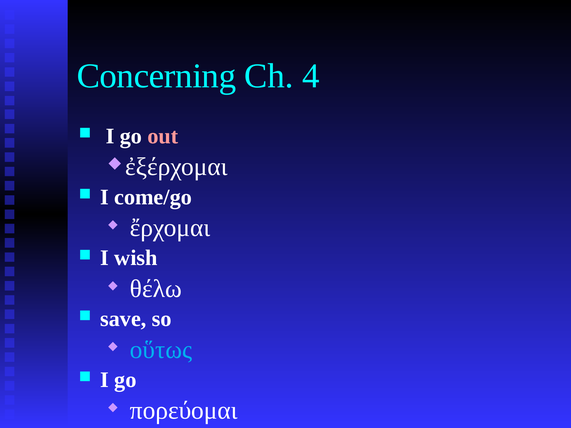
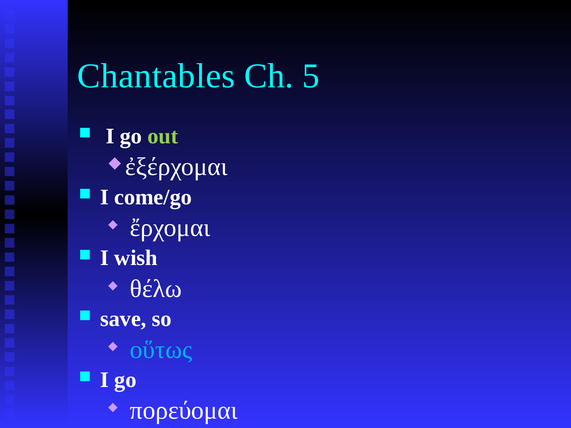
Concerning: Concerning -> Chantables
4: 4 -> 5
out colour: pink -> light green
